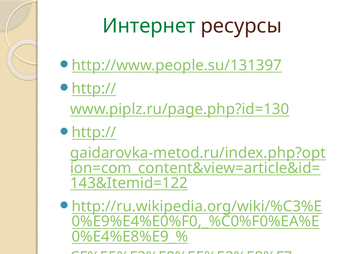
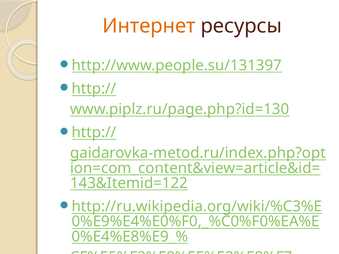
Интернет colour: green -> orange
